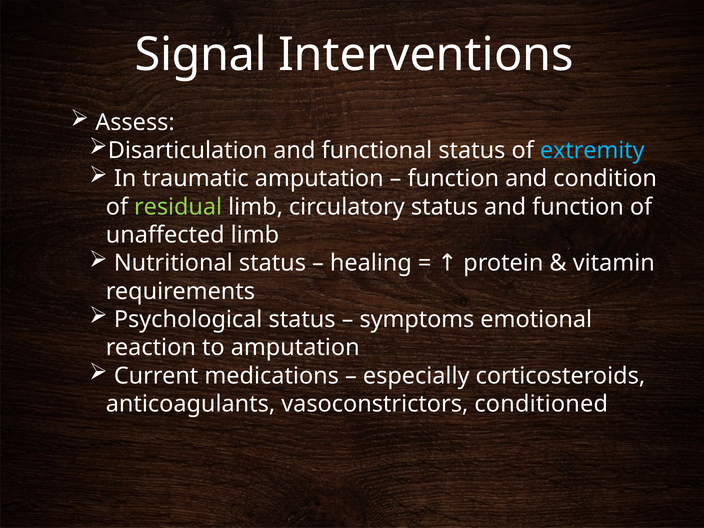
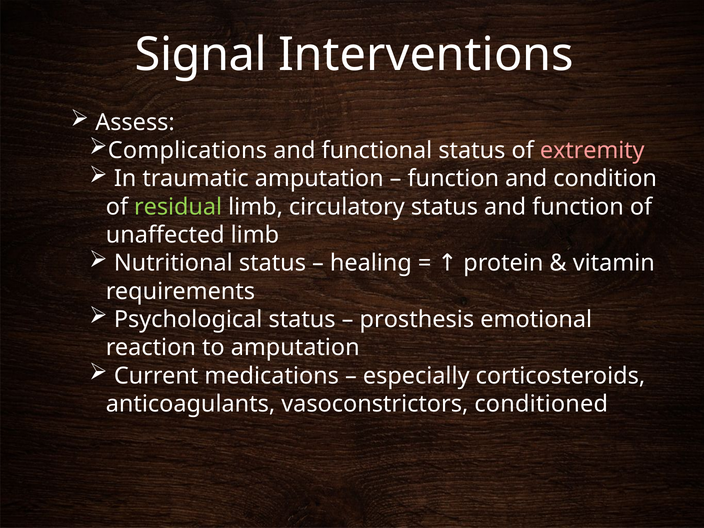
Disarticulation: Disarticulation -> Complications
extremity colour: light blue -> pink
symptoms: symptoms -> prosthesis
